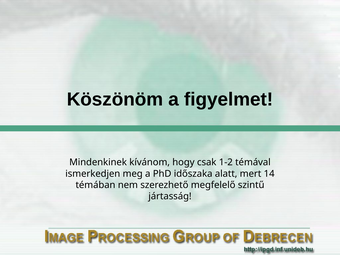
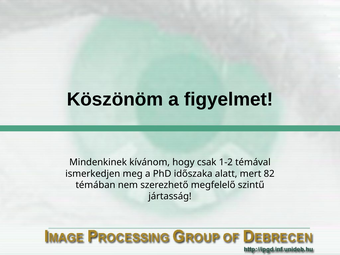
14: 14 -> 82
